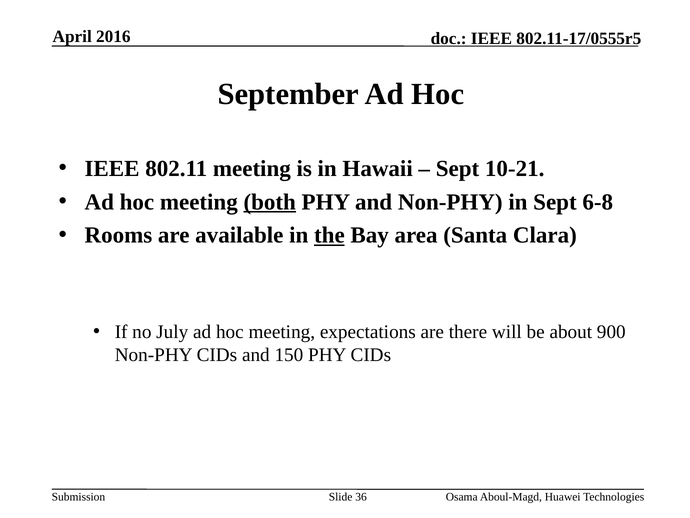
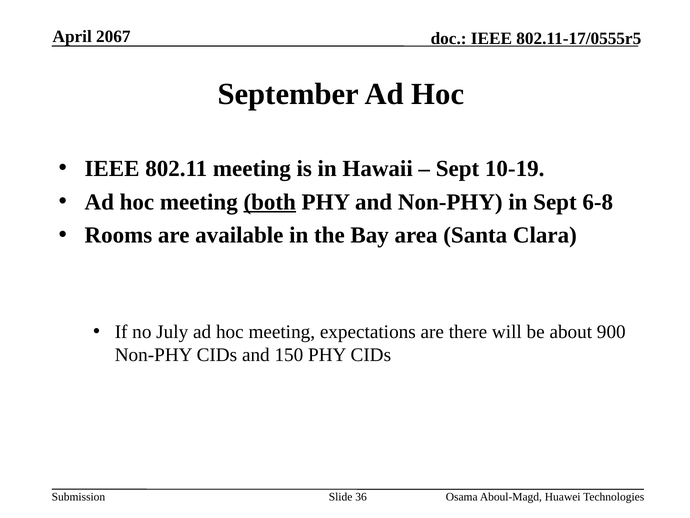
2016: 2016 -> 2067
10-21: 10-21 -> 10-19
the underline: present -> none
